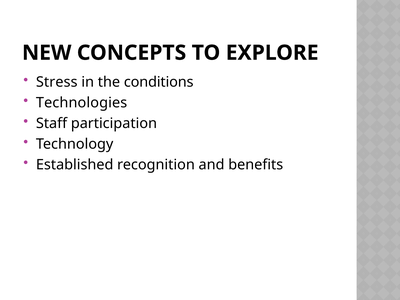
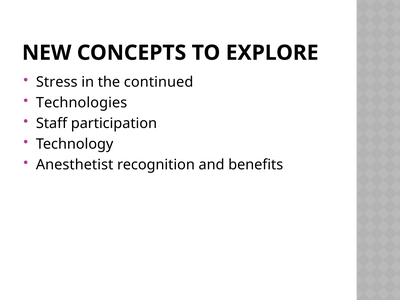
conditions: conditions -> continued
Established: Established -> Anesthetist
